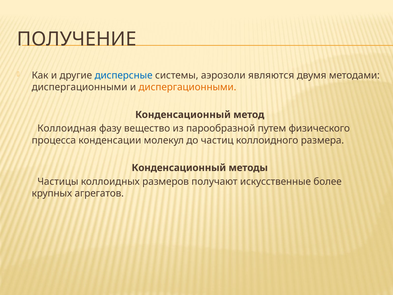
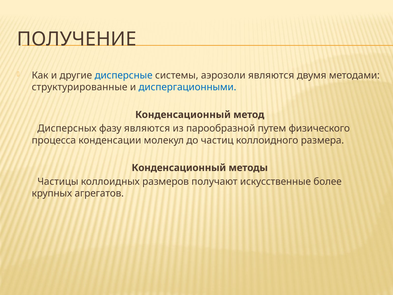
диспергационными at (80, 87): диспергационными -> структурированные
диспергационными at (187, 87) colour: orange -> blue
Коллоидная: Коллоидная -> Дисперсных
фазу вещество: вещество -> являются
